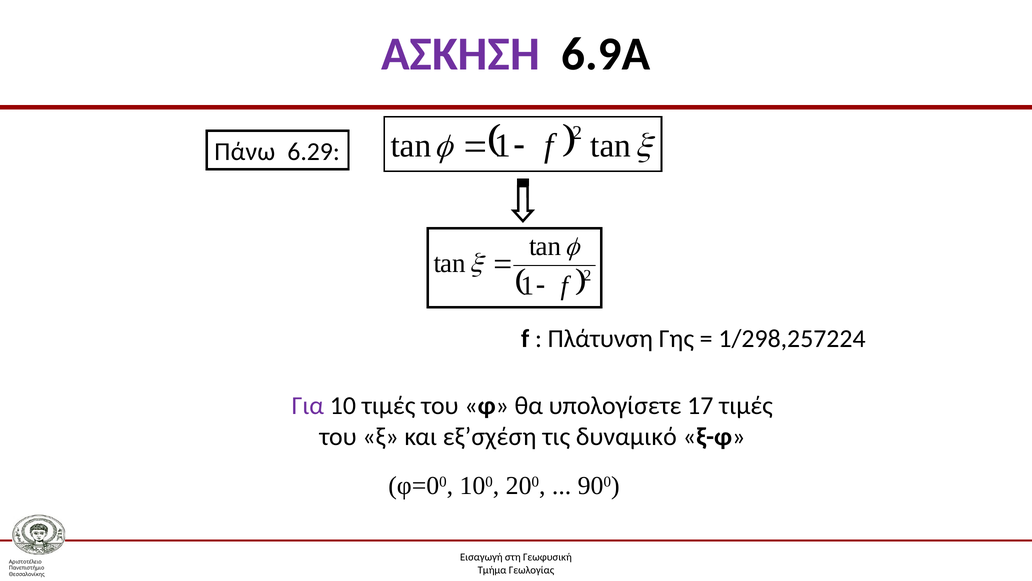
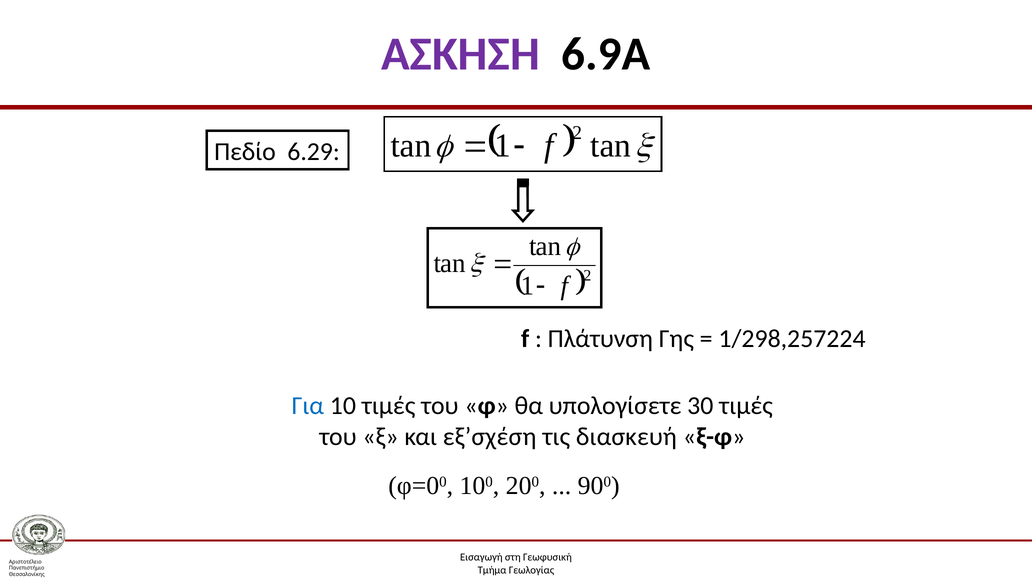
Πάνω: Πάνω -> Πεδίο
Για colour: purple -> blue
17: 17 -> 30
δυναμικό: δυναμικό -> διασκευή
